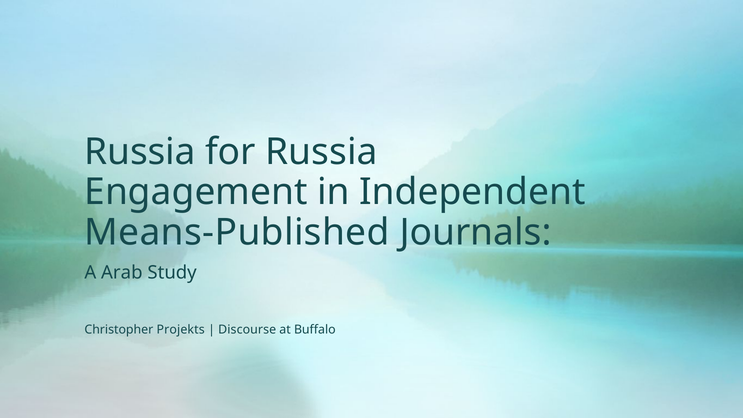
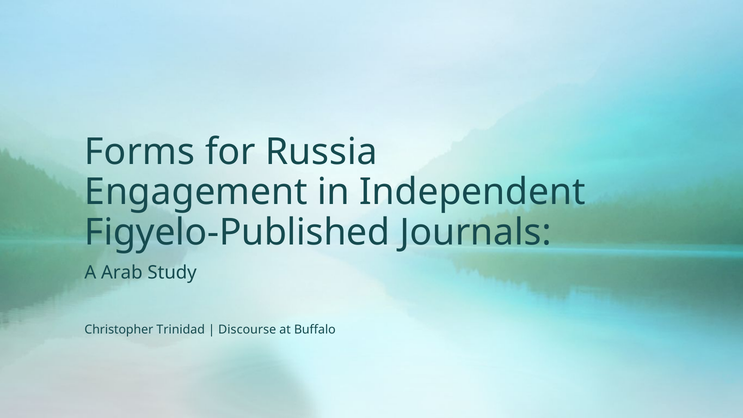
Russia at (140, 152): Russia -> Forms
Means-Published: Means-Published -> Figyelo-Published
Projekts: Projekts -> Trinidad
